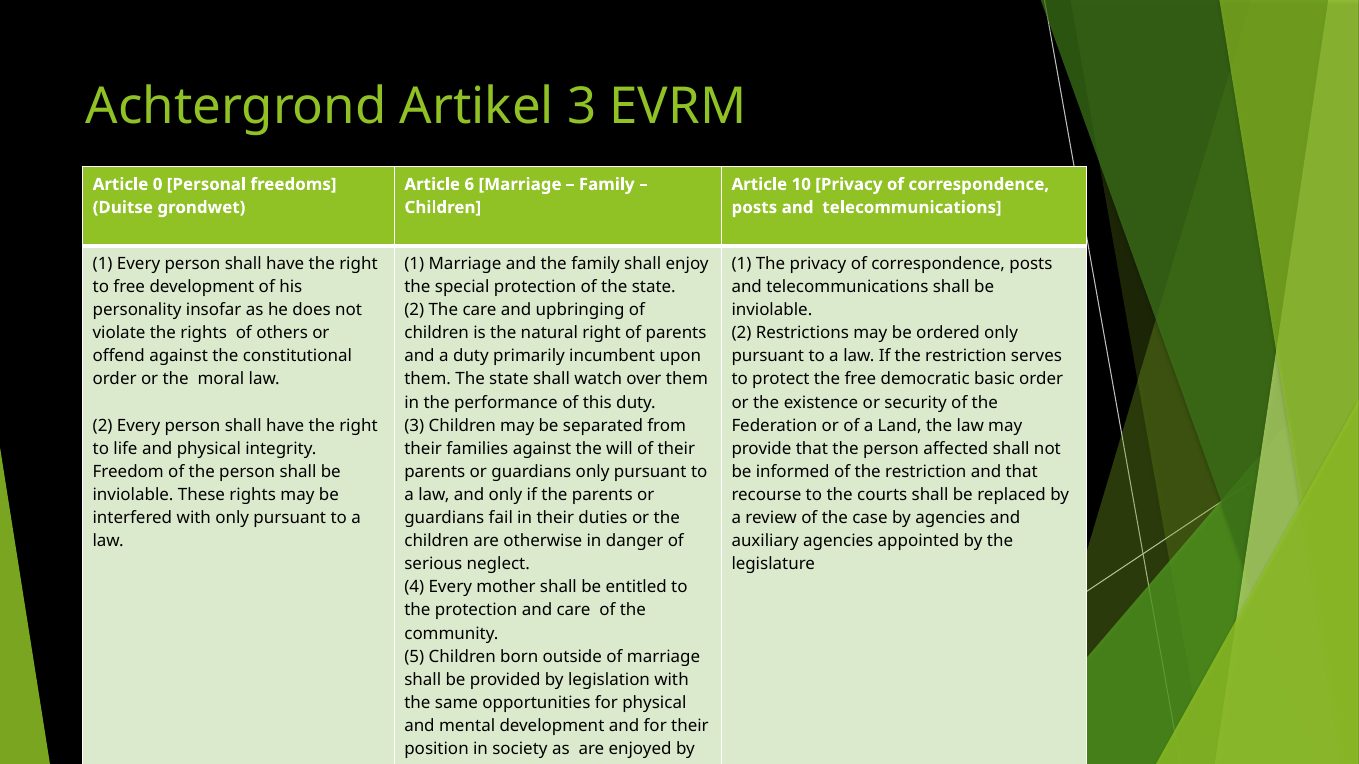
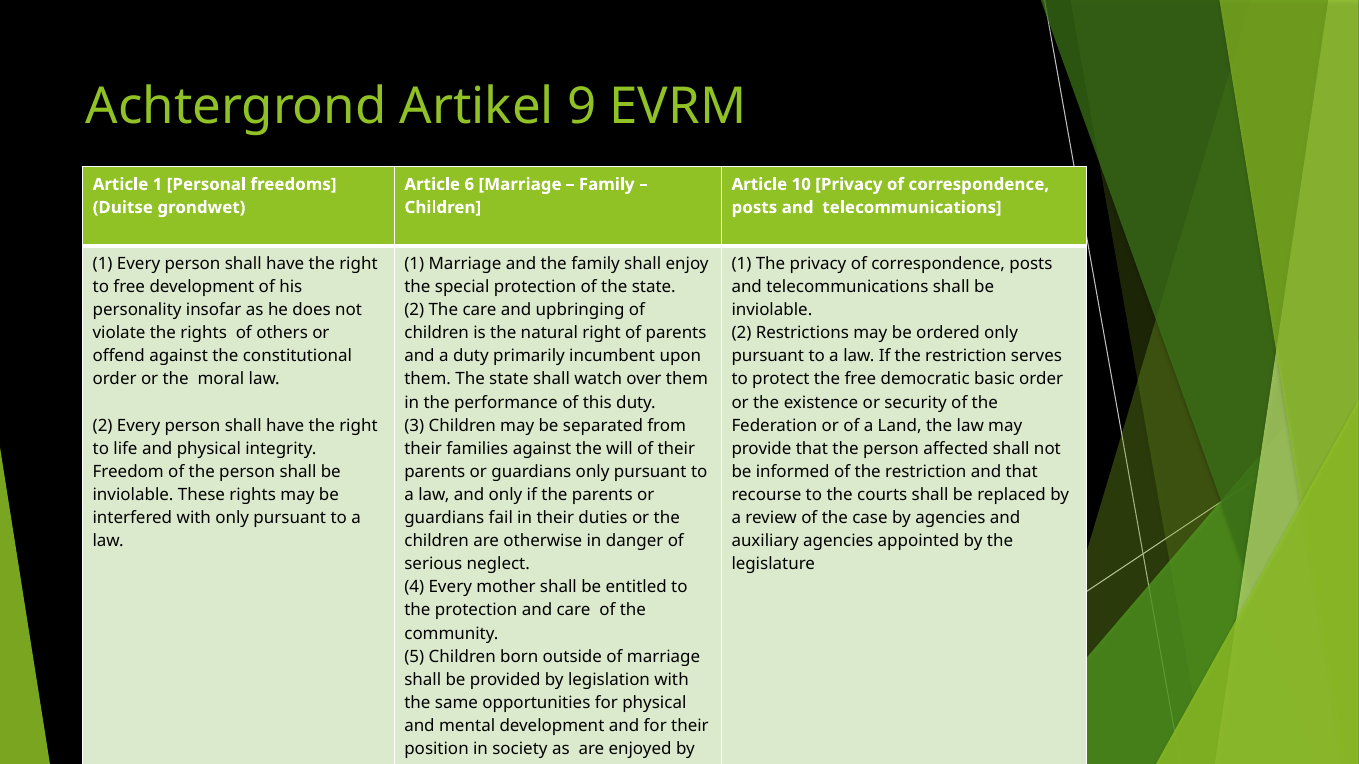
Artikel 3: 3 -> 9
Article 0: 0 -> 1
